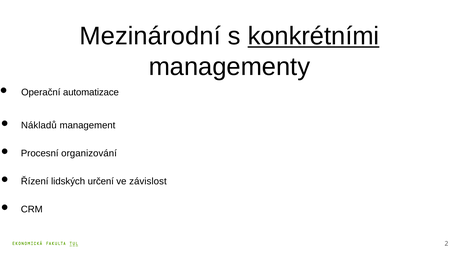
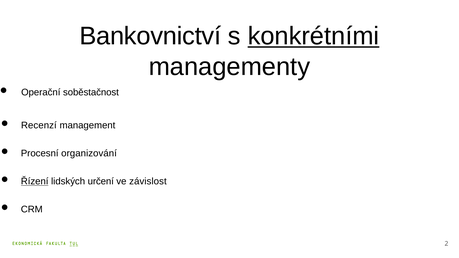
Mezinárodní: Mezinárodní -> Bankovnictví
automatizace: automatizace -> soběstačnost
Nákladů: Nákladů -> Recenzí
Řízení underline: none -> present
